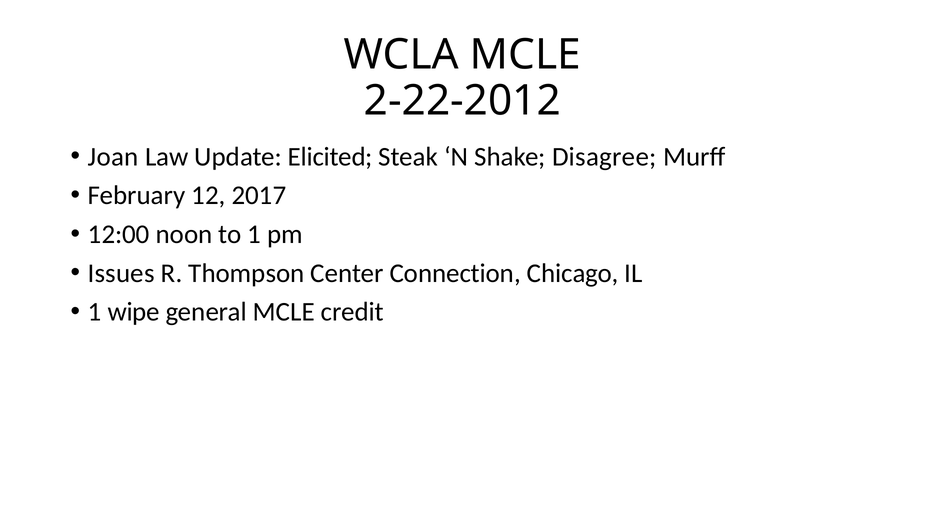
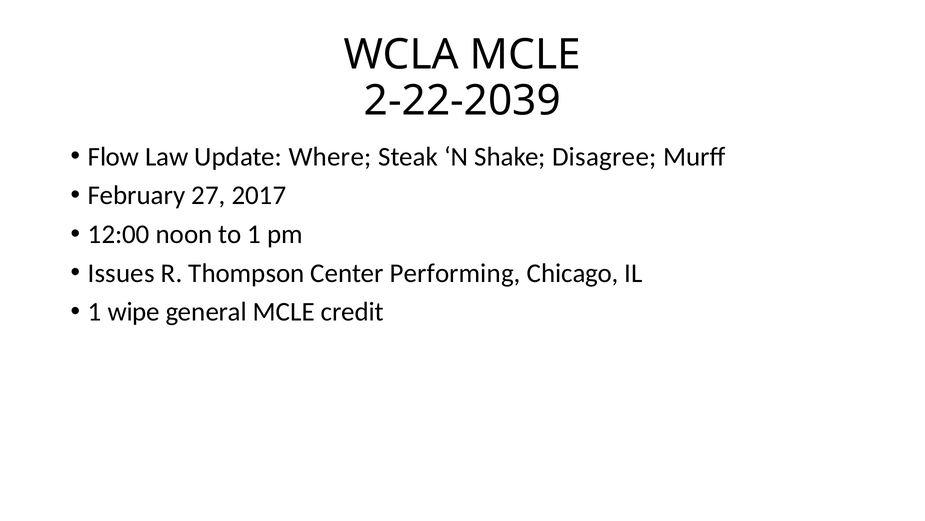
2-22-2012: 2-22-2012 -> 2-22-2039
Joan: Joan -> Flow
Elicited: Elicited -> Where
12: 12 -> 27
Connection: Connection -> Performing
